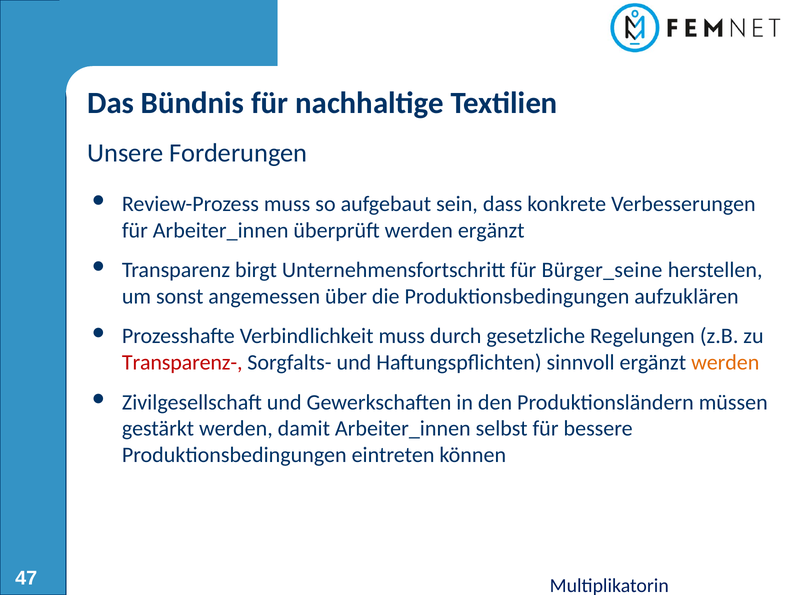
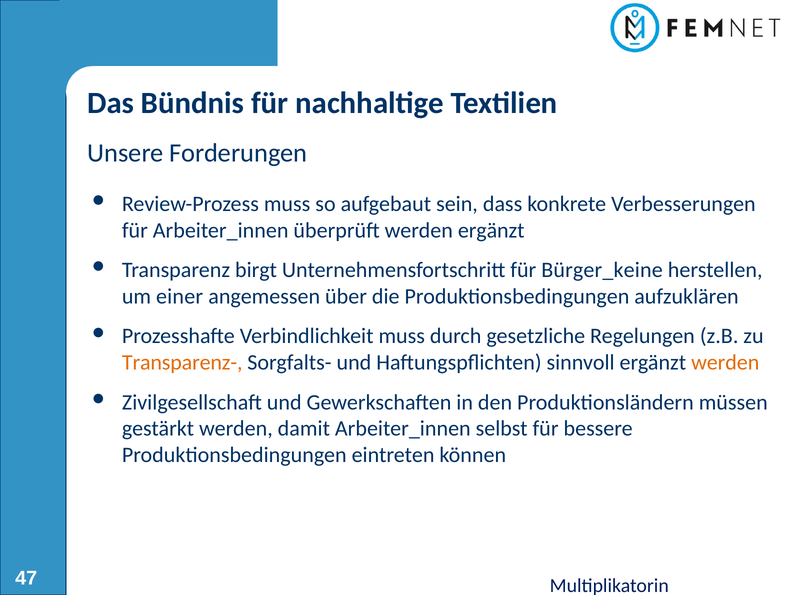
Bürger_seine: Bürger_seine -> Bürger_keine
sonst: sonst -> einer
Transparenz- colour: red -> orange
